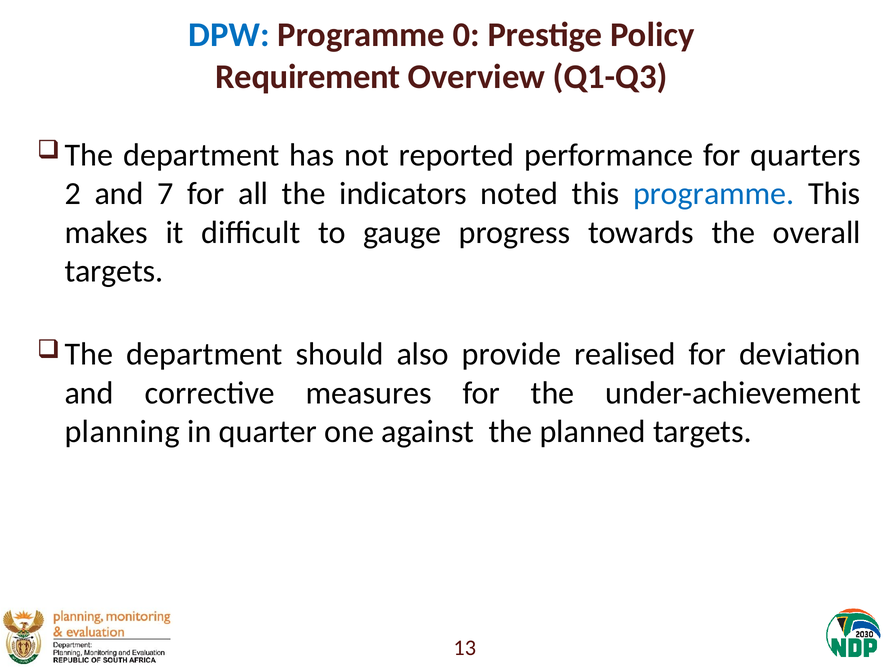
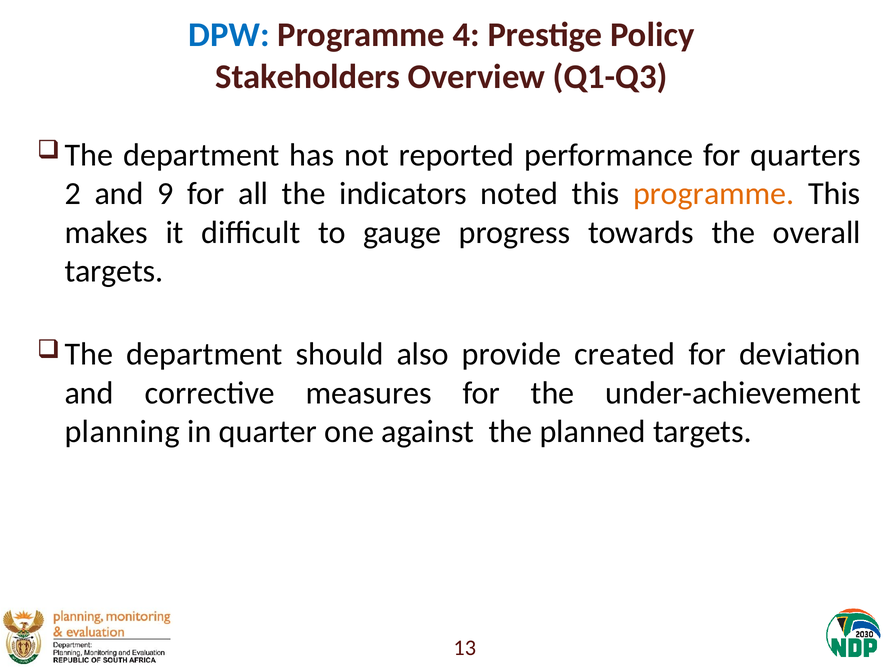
0: 0 -> 4
Requirement: Requirement -> Stakeholders
7: 7 -> 9
programme at (714, 194) colour: blue -> orange
realised: realised -> created
